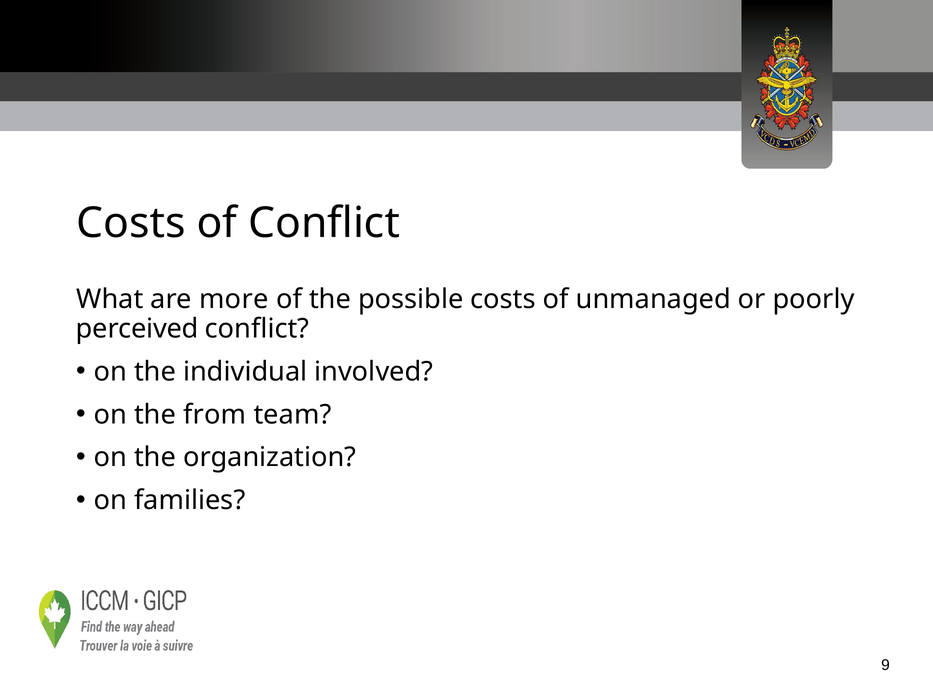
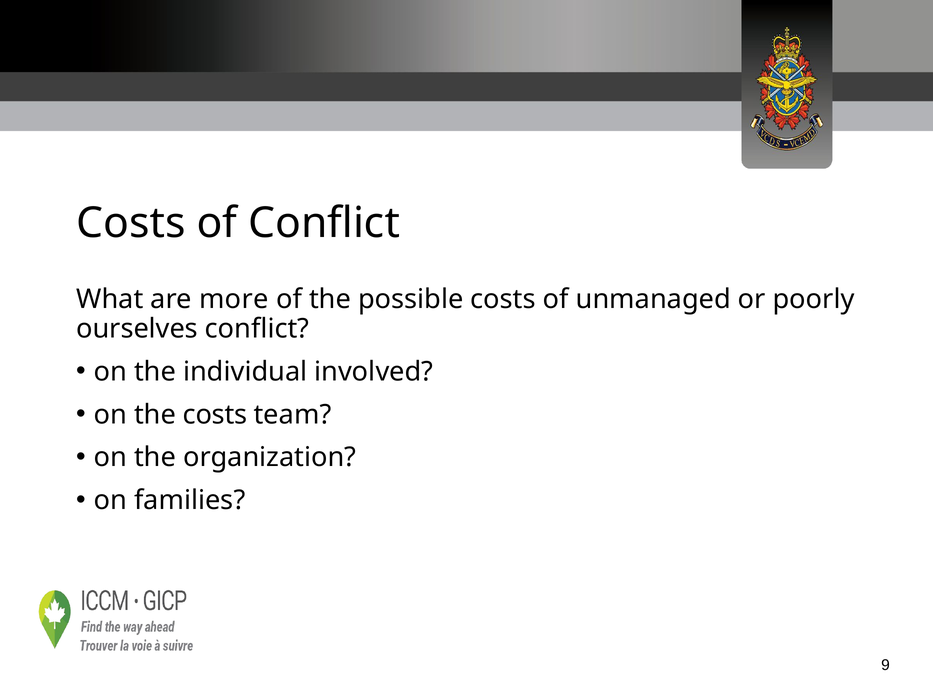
perceived: perceived -> ourselves
the from: from -> costs
